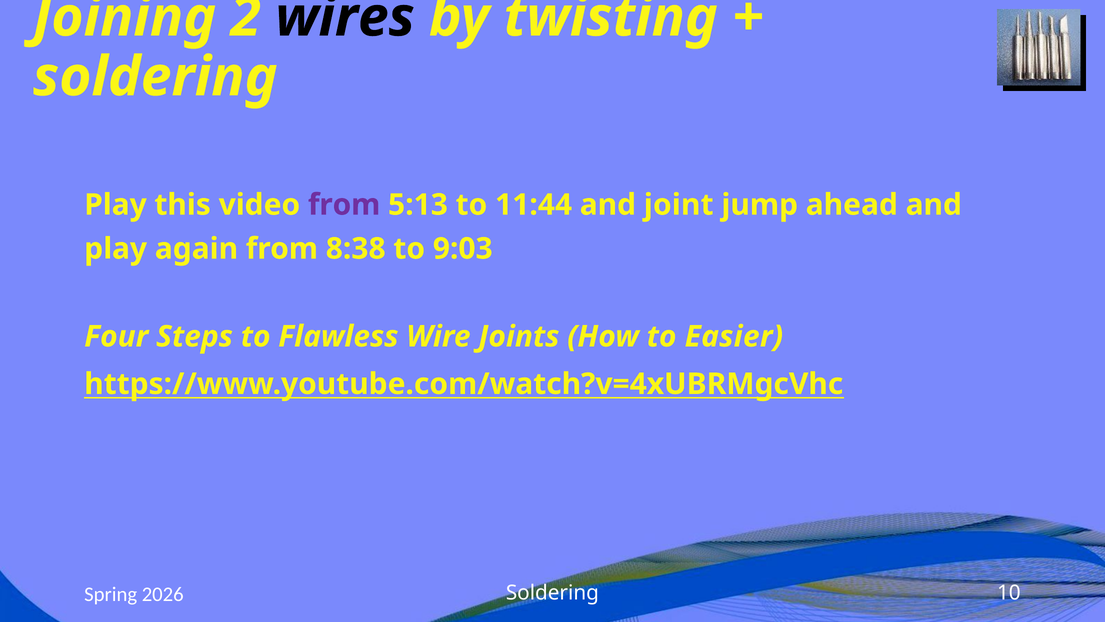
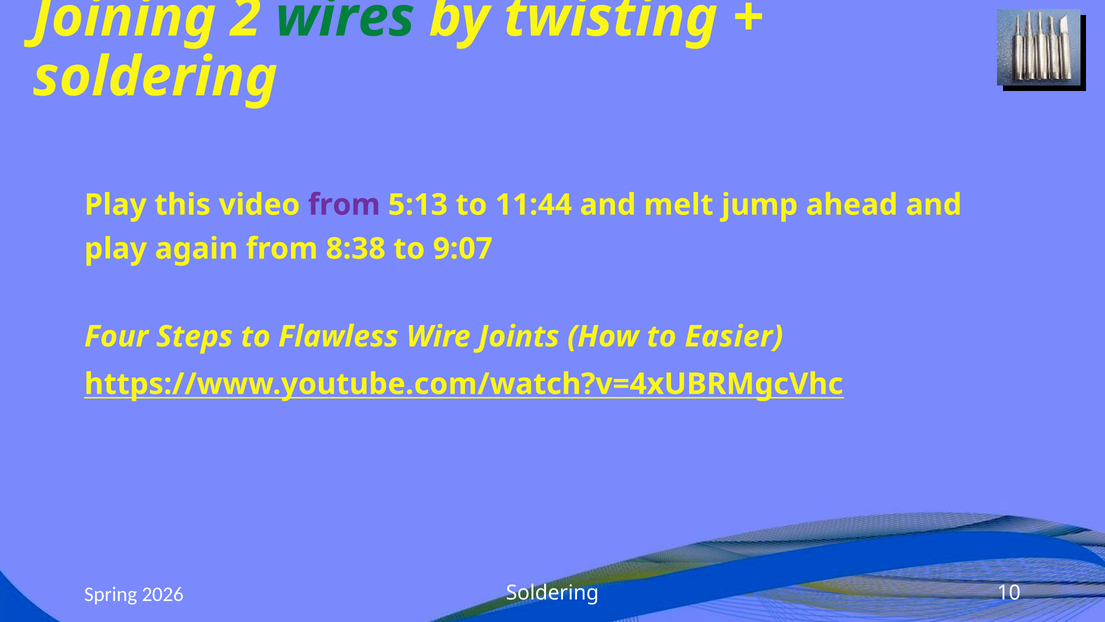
wires colour: black -> green
joint: joint -> melt
9:03: 9:03 -> 9:07
